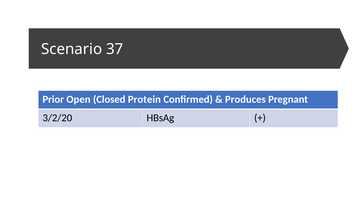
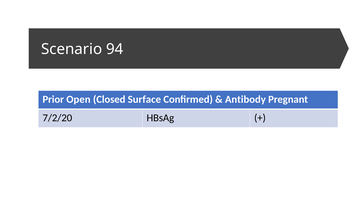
37: 37 -> 94
Protein: Protein -> Surface
Produces: Produces -> Antibody
3/2/20: 3/2/20 -> 7/2/20
